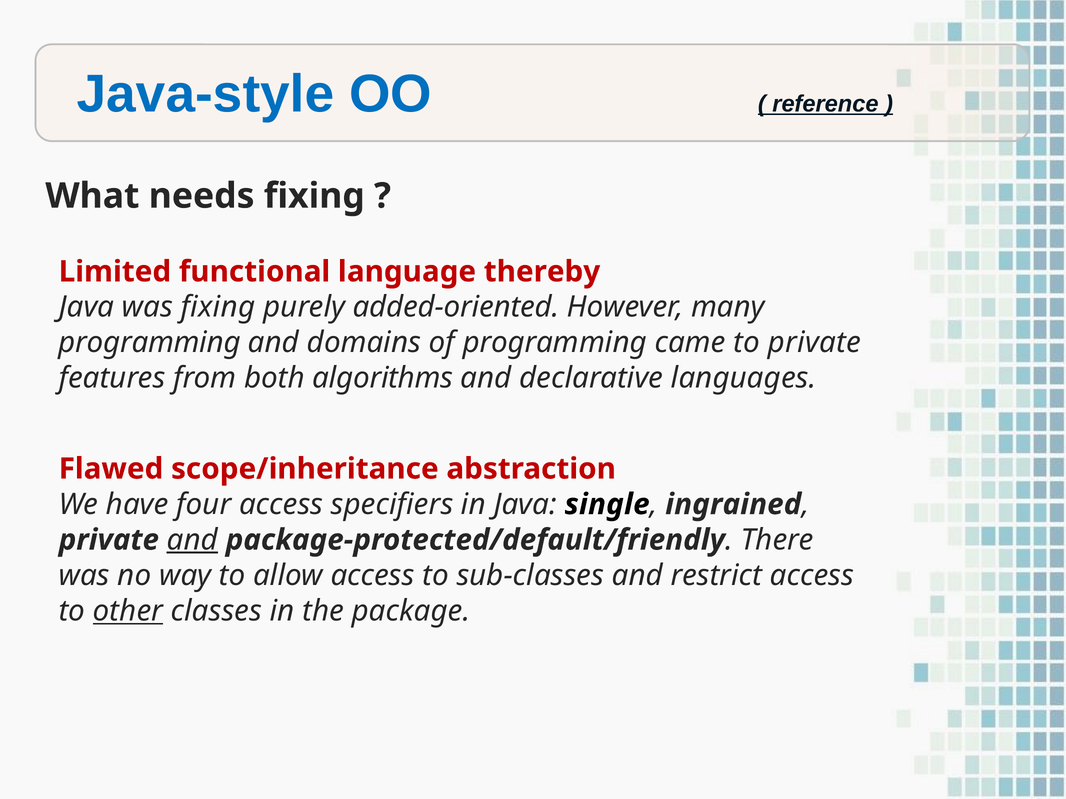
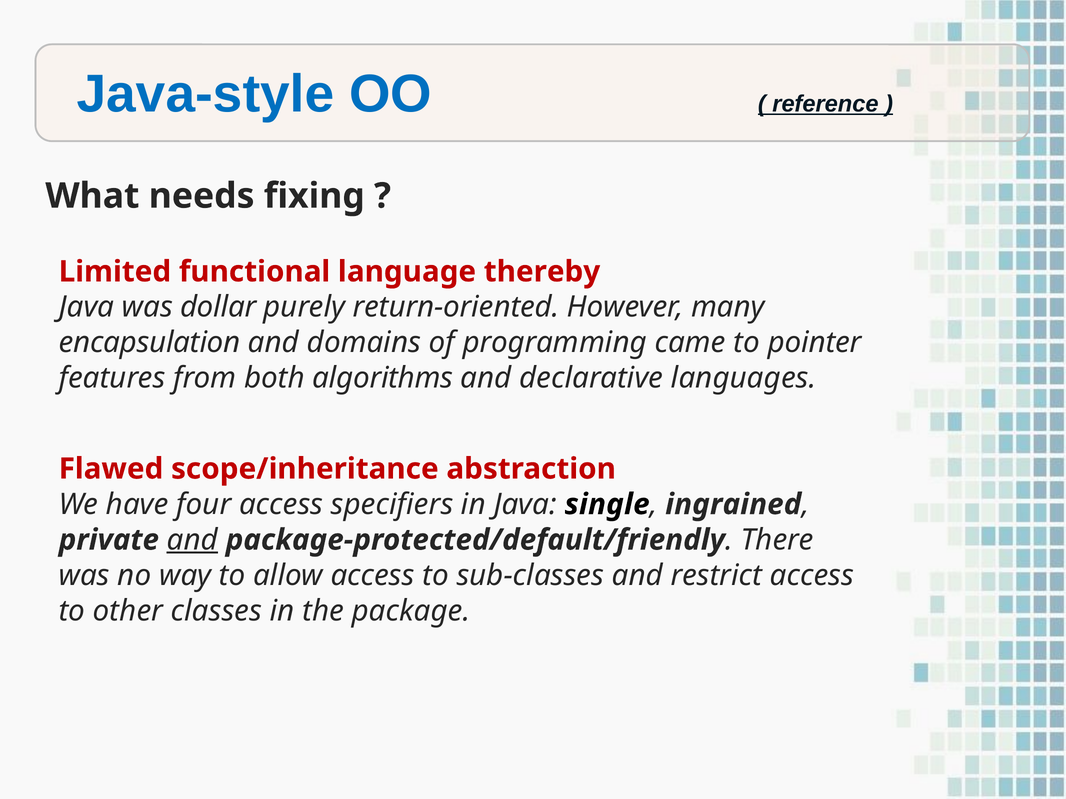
was fixing: fixing -> dollar
added-oriented: added-oriented -> return-oriented
programming at (150, 343): programming -> encapsulation
to private: private -> pointer
other underline: present -> none
